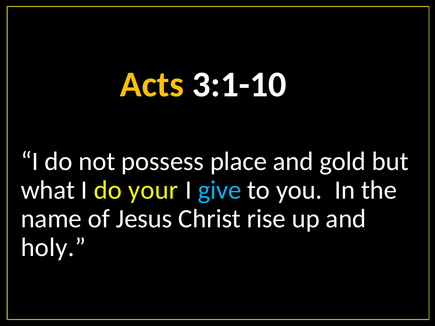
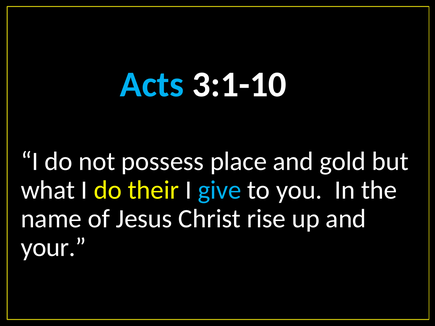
Acts colour: yellow -> light blue
your: your -> their
holy: holy -> your
